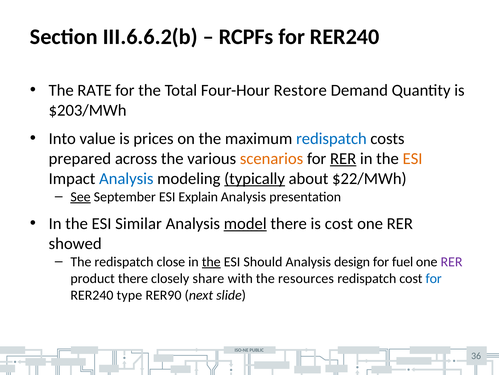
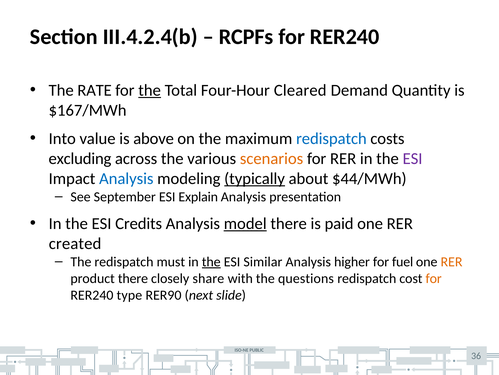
III.6.6.2(b: III.6.6.2(b -> III.4.2.4(b
the at (150, 90) underline: none -> present
Restore: Restore -> Cleared
$203/MWh: $203/MWh -> $167/MWh
prices: prices -> above
prepared: prepared -> excluding
RER at (343, 158) underline: present -> none
ESI at (413, 158) colour: orange -> purple
$22/MWh: $22/MWh -> $44/MWh
See underline: present -> none
Similar: Similar -> Credits
is cost: cost -> paid
showed: showed -> created
close: close -> must
Should: Should -> Similar
design: design -> higher
RER at (452, 261) colour: purple -> orange
resources: resources -> questions
for at (434, 278) colour: blue -> orange
